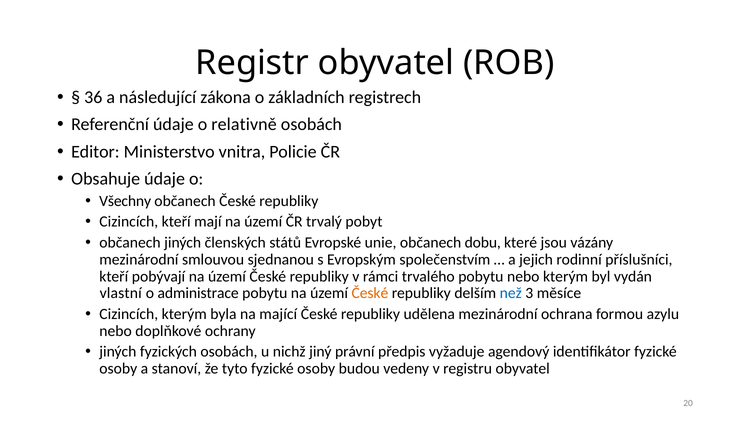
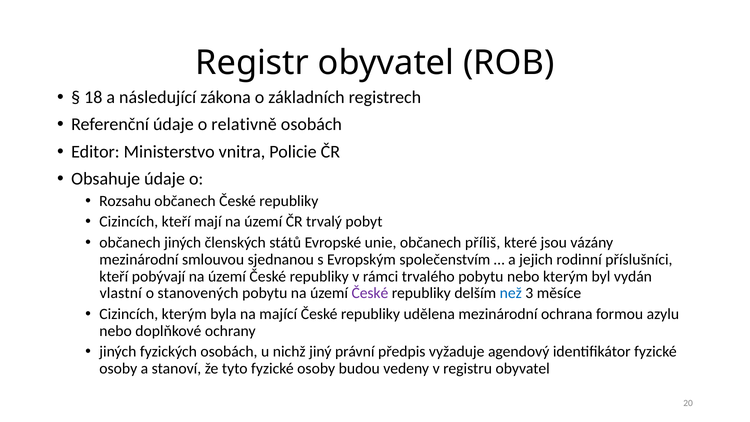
36: 36 -> 18
Všechny: Všechny -> Rozsahu
dobu: dobu -> příliš
administrace: administrace -> stanovených
České at (370, 293) colour: orange -> purple
